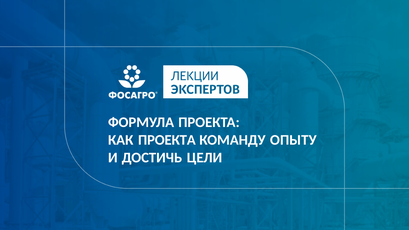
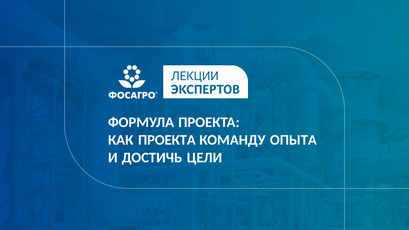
ОПЫТУ: ОПЫТУ -> ОПЫТА
